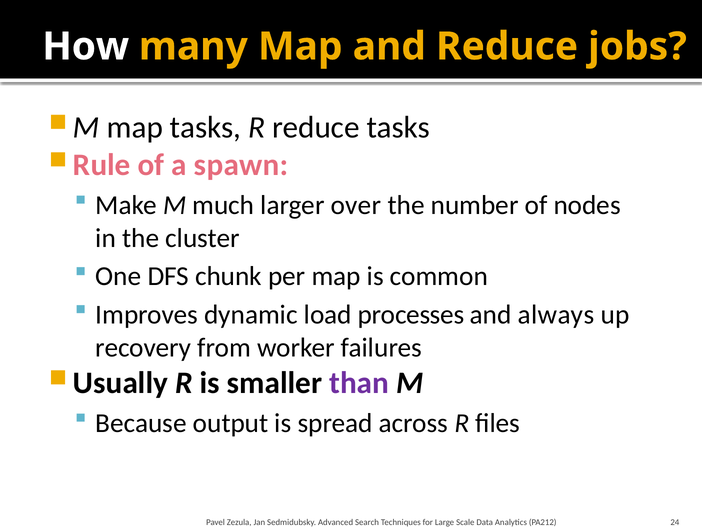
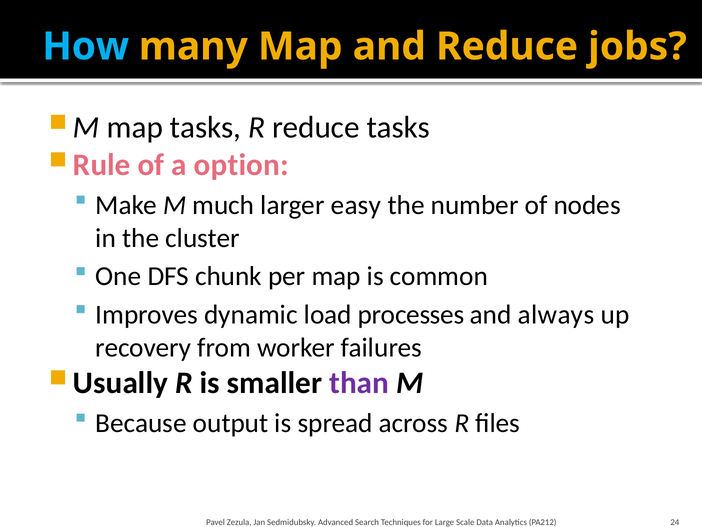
How colour: white -> light blue
spawn: spawn -> option
over: over -> easy
